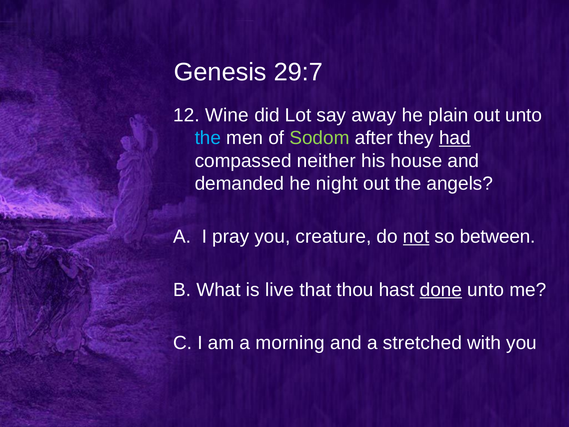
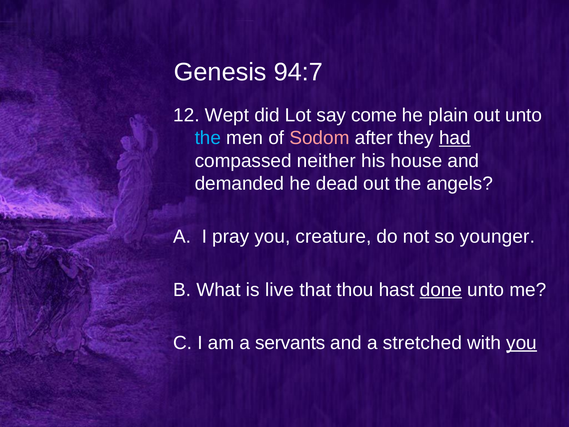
29:7: 29:7 -> 94:7
Wine: Wine -> Wept
away: away -> come
Sodom colour: light green -> pink
night: night -> dead
not underline: present -> none
between: between -> younger
morning: morning -> servants
you at (522, 343) underline: none -> present
